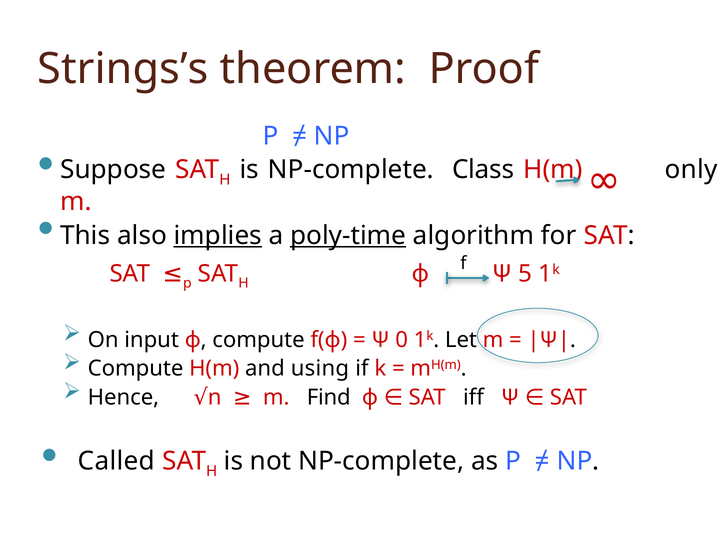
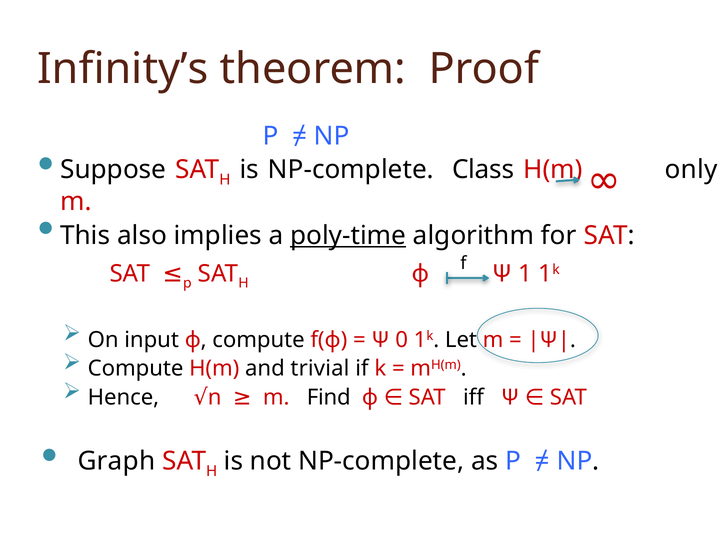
Strings’s: Strings’s -> Infinity’s
implies underline: present -> none
5: 5 -> 1
using: using -> trivial
Called: Called -> Graph
